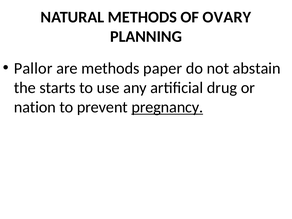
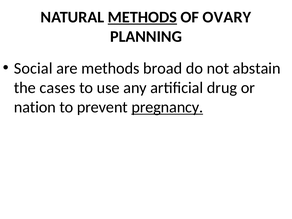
METHODS at (142, 17) underline: none -> present
Pallor: Pallor -> Social
paper: paper -> broad
starts: starts -> cases
